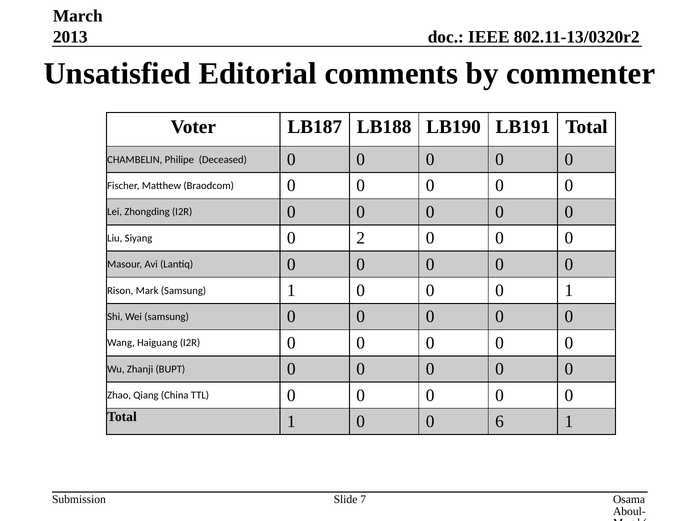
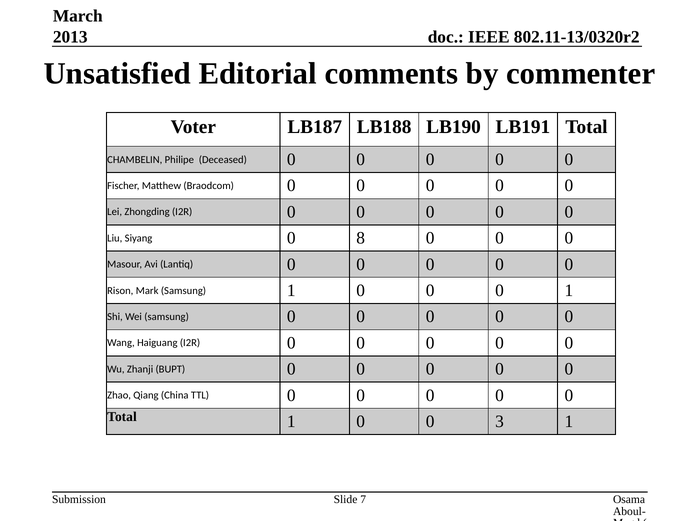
2: 2 -> 8
6: 6 -> 3
